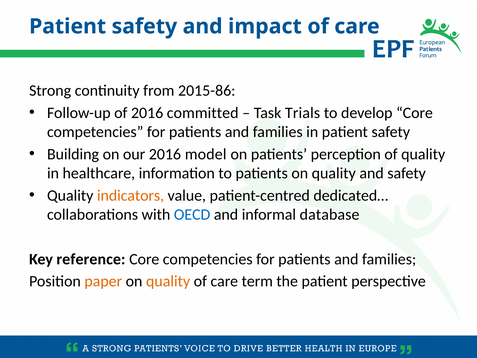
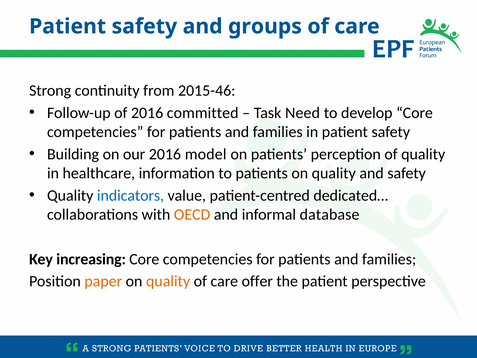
impact: impact -> groups
2015-86: 2015-86 -> 2015-46
Trials: Trials -> Need
indicators colour: orange -> blue
OECD colour: blue -> orange
reference: reference -> increasing
term: term -> offer
